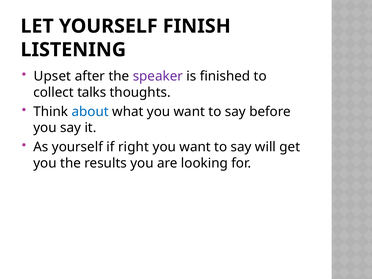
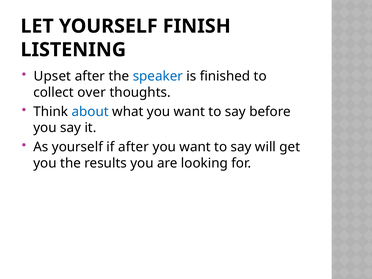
speaker colour: purple -> blue
talks: talks -> over
if right: right -> after
